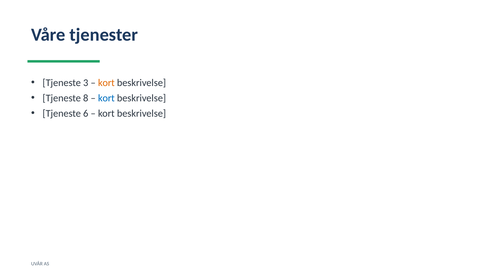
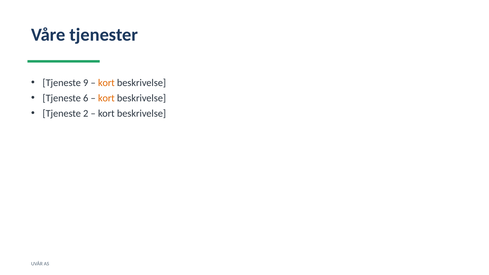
3: 3 -> 9
8: 8 -> 6
kort at (106, 98) colour: blue -> orange
6: 6 -> 2
